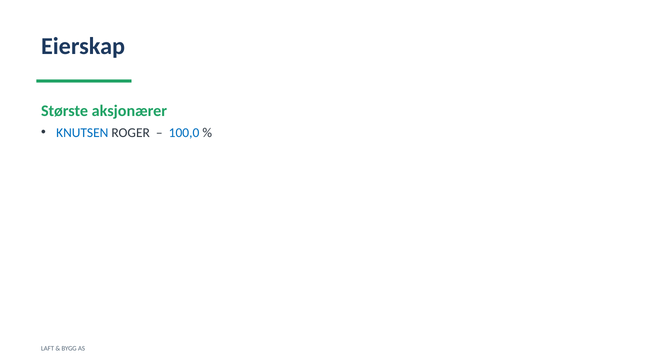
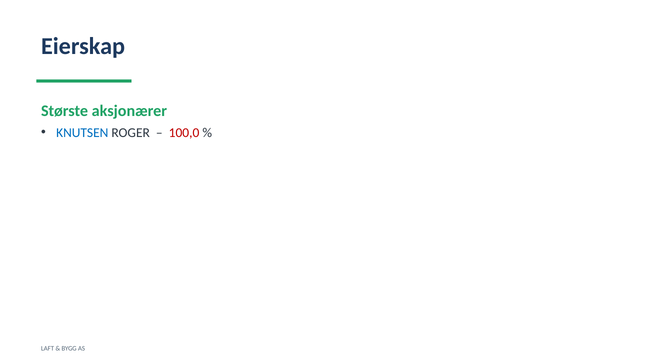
100,0 colour: blue -> red
